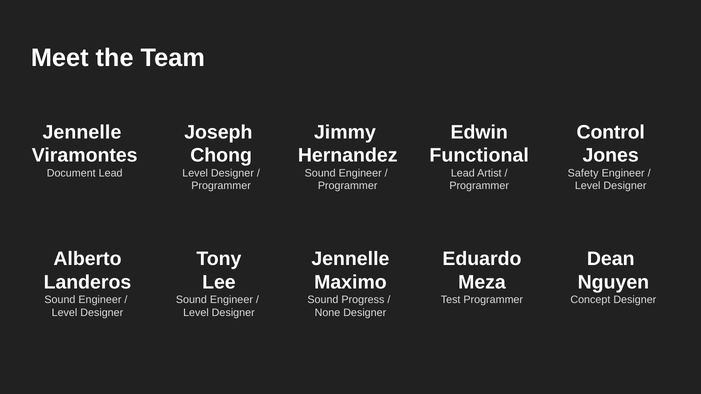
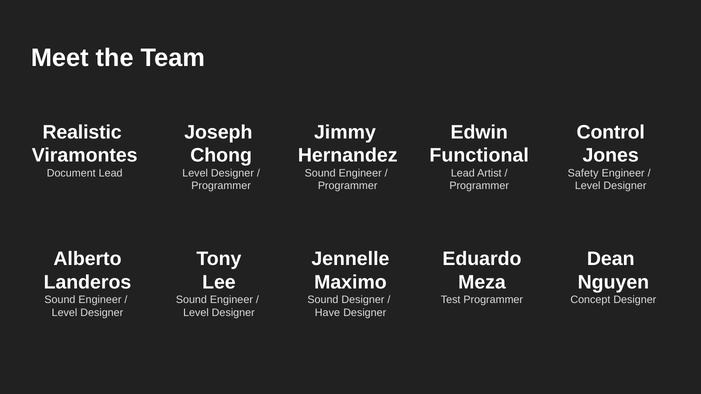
Jennelle at (82, 132): Jennelle -> Realistic
Sound Progress: Progress -> Designer
None: None -> Have
